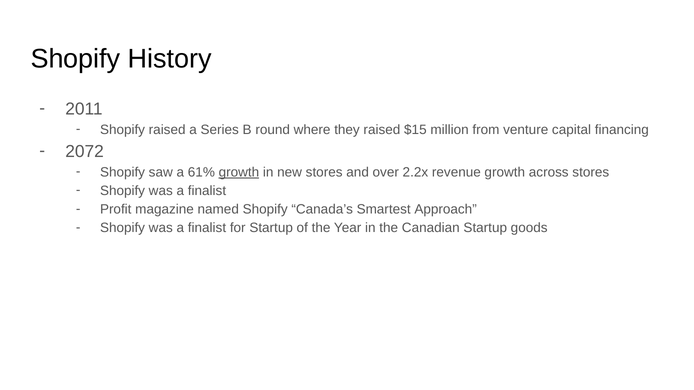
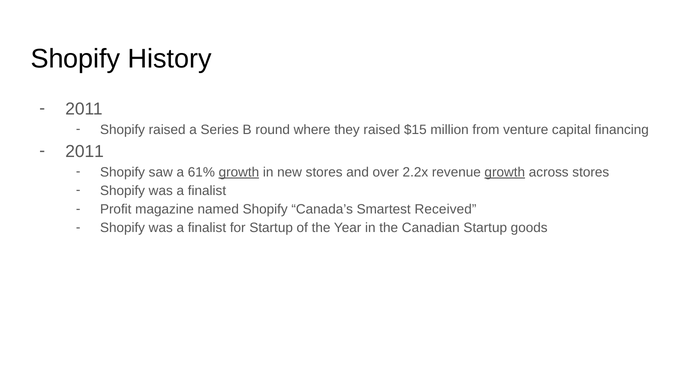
2072 at (85, 152): 2072 -> 2011
growth at (505, 172) underline: none -> present
Approach: Approach -> Received
